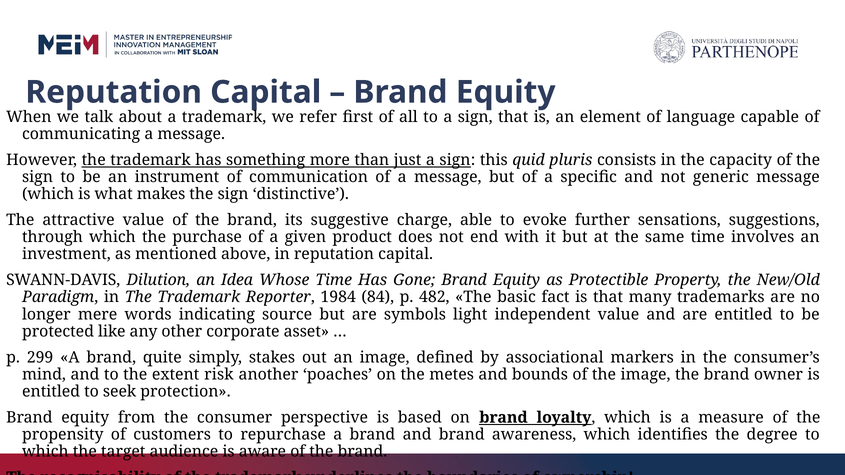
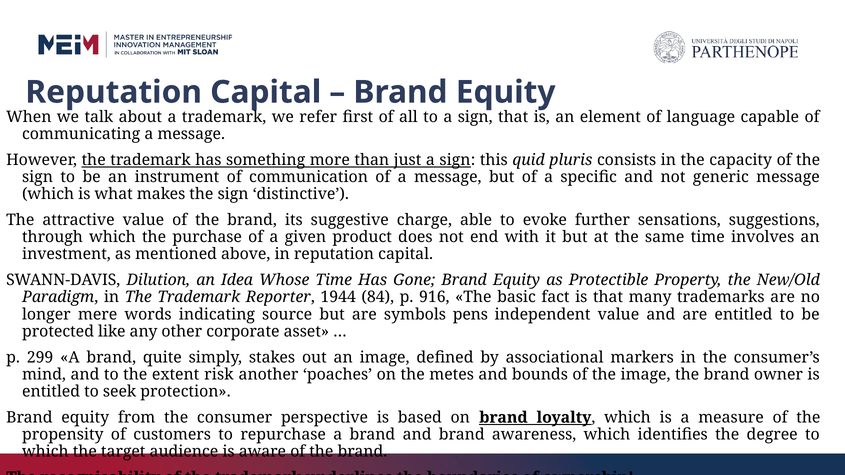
1984: 1984 -> 1944
482: 482 -> 916
light: light -> pens
